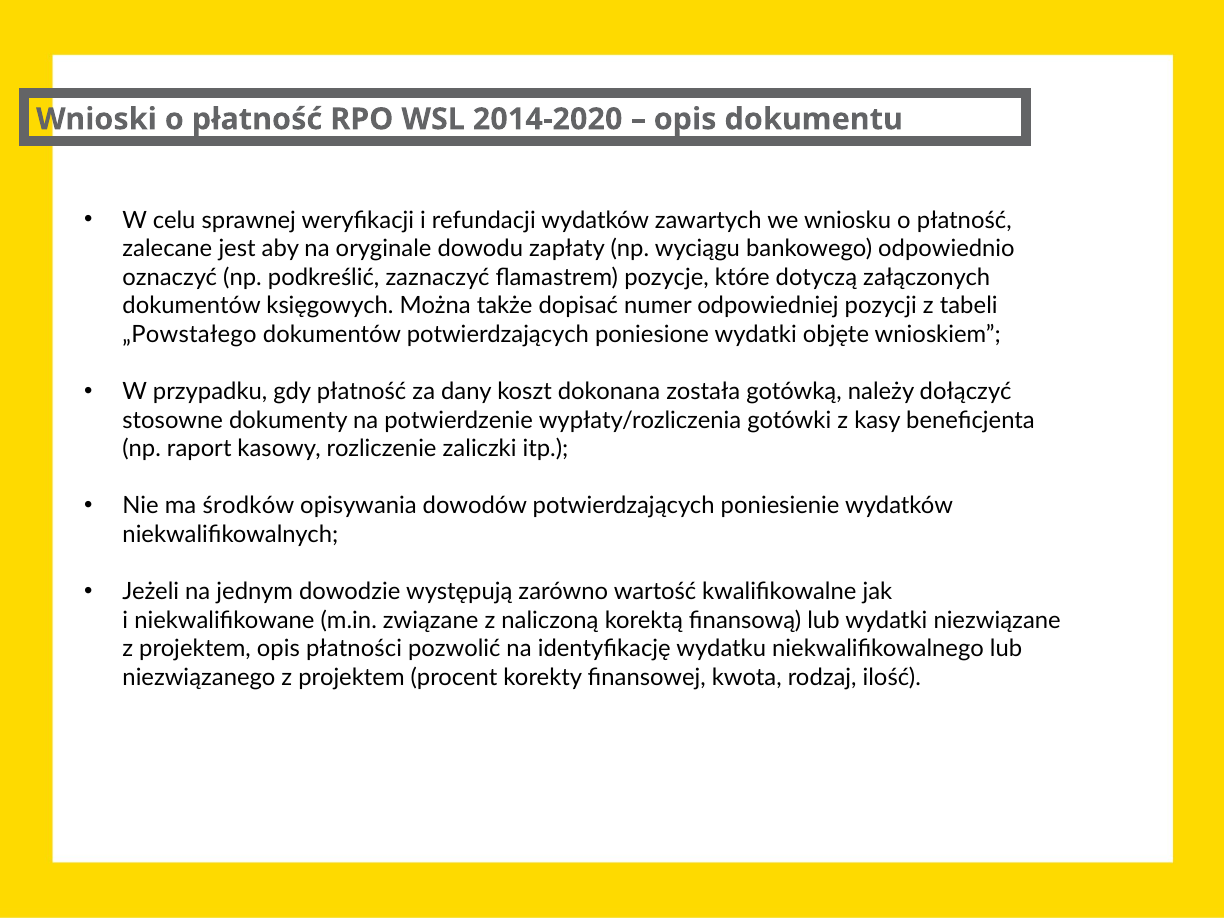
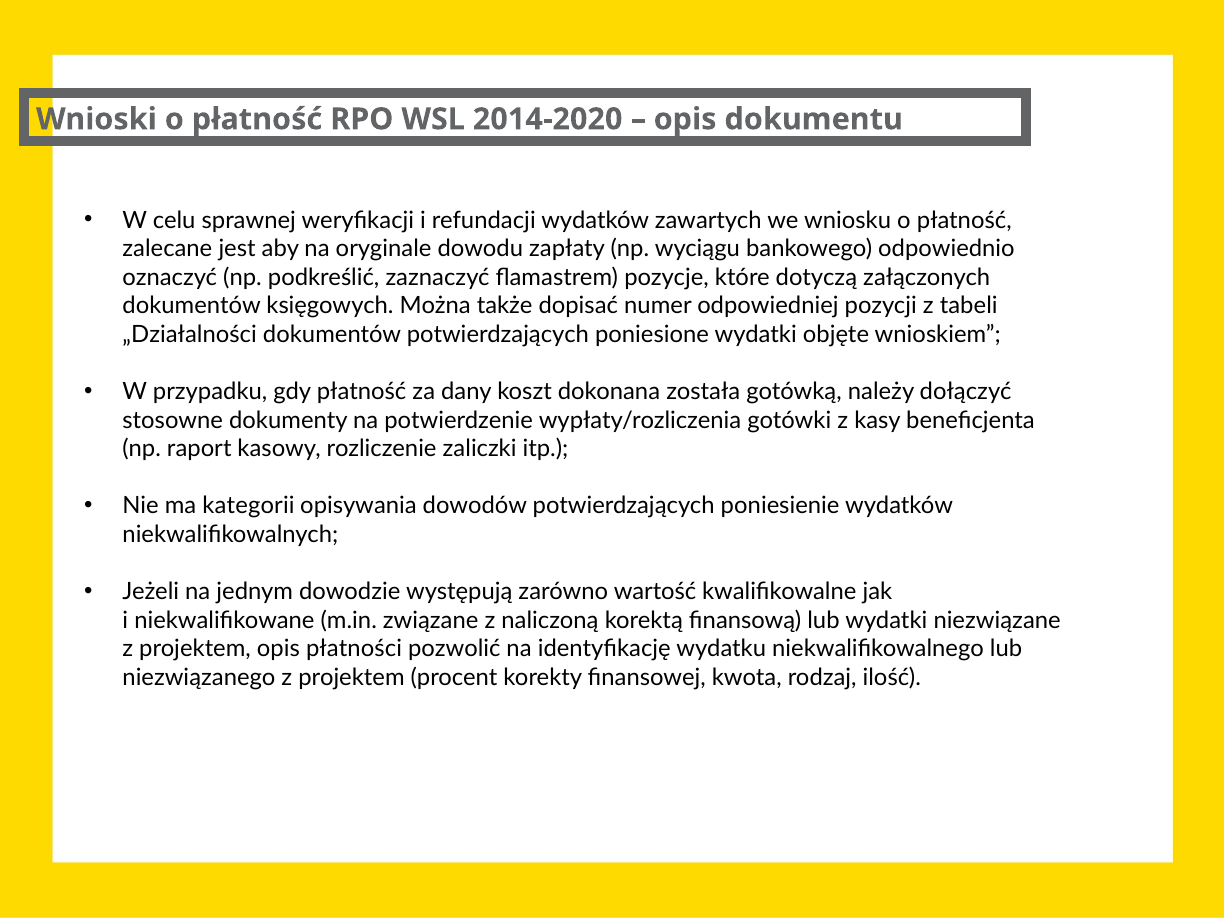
„Powstałego: „Powstałego -> „Działalności
środków: środków -> kategorii
